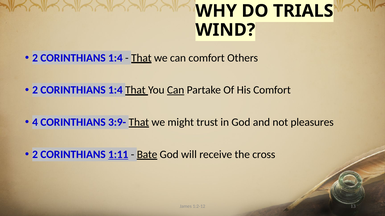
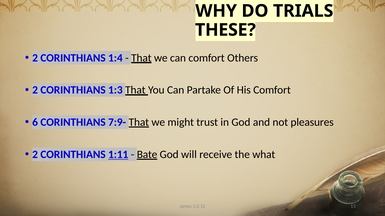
WIND: WIND -> THESE
1:4 at (115, 90): 1:4 -> 1:3
Can at (176, 90) underline: present -> none
4: 4 -> 6
3:9-: 3:9- -> 7:9-
cross: cross -> what
